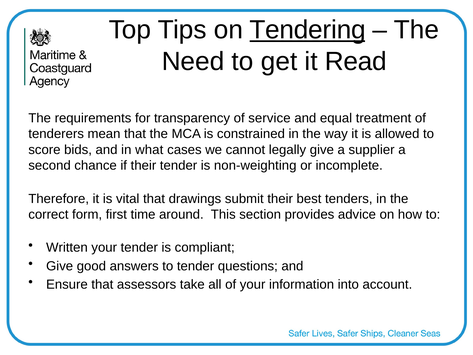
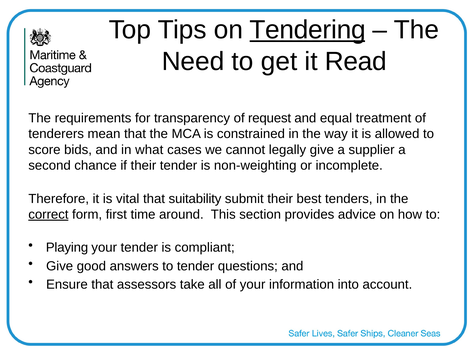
service: service -> request
drawings: drawings -> suitability
correct underline: none -> present
Written: Written -> Playing
